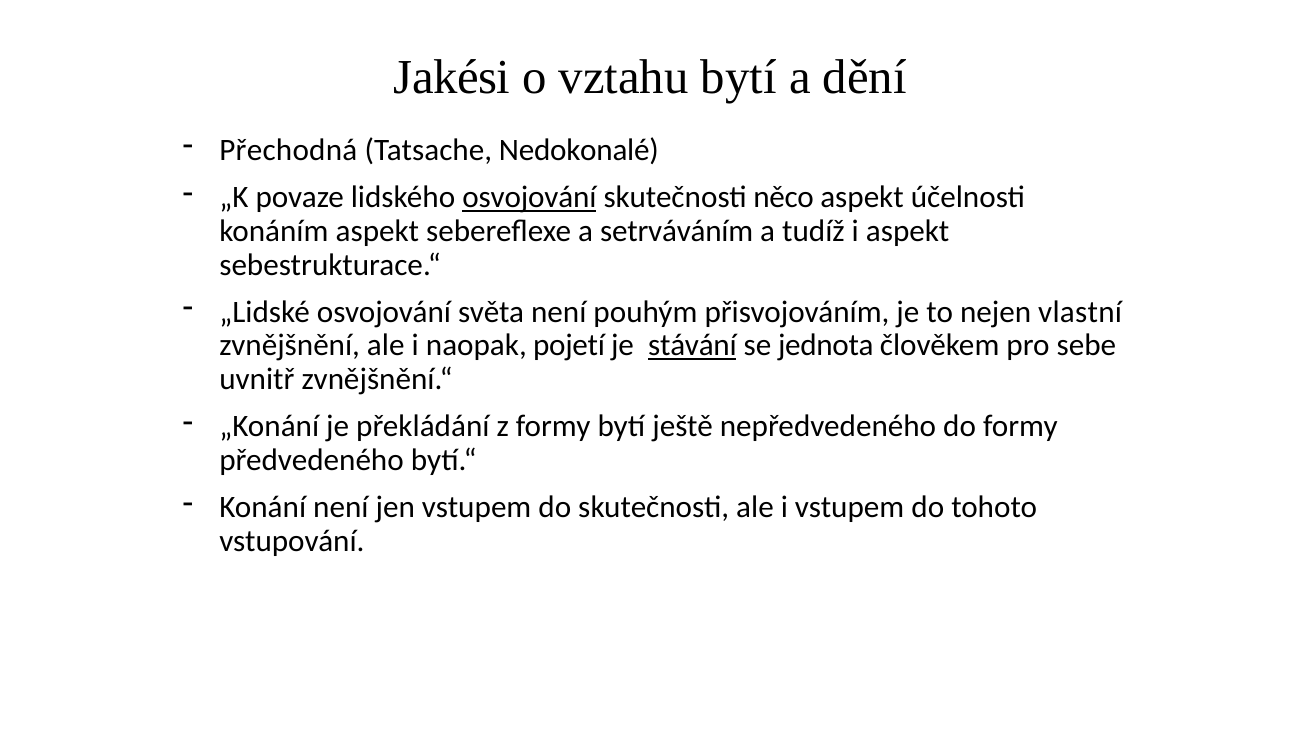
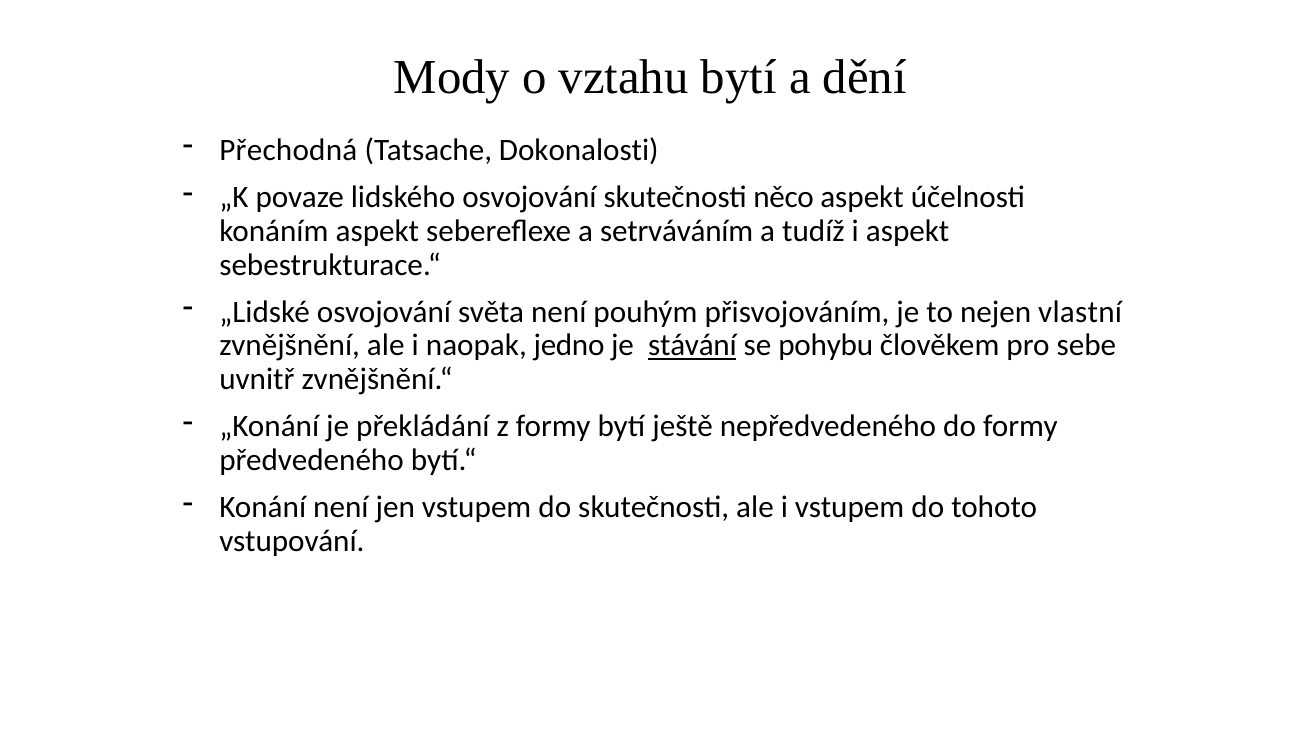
Jakési: Jakési -> Mody
Nedokonalé: Nedokonalé -> Dokonalosti
osvojování at (529, 197) underline: present -> none
pojetí: pojetí -> jedno
jednota: jednota -> pohybu
